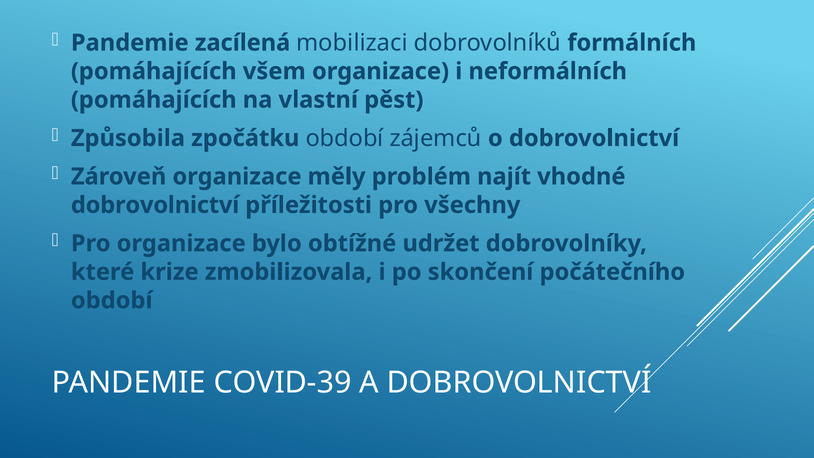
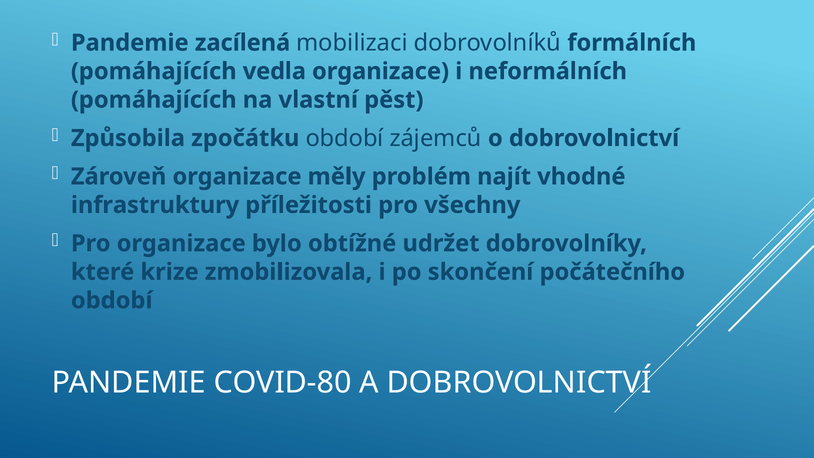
všem: všem -> vedla
dobrovolnictví at (155, 205): dobrovolnictví -> infrastruktury
COVID-39: COVID-39 -> COVID-80
